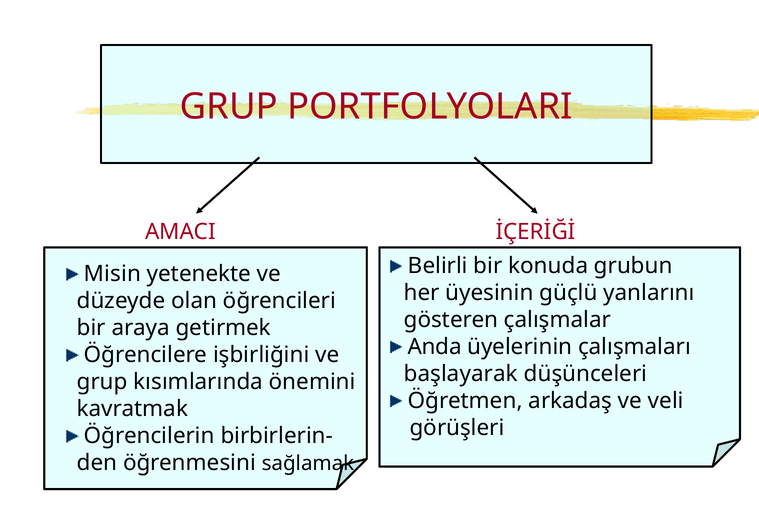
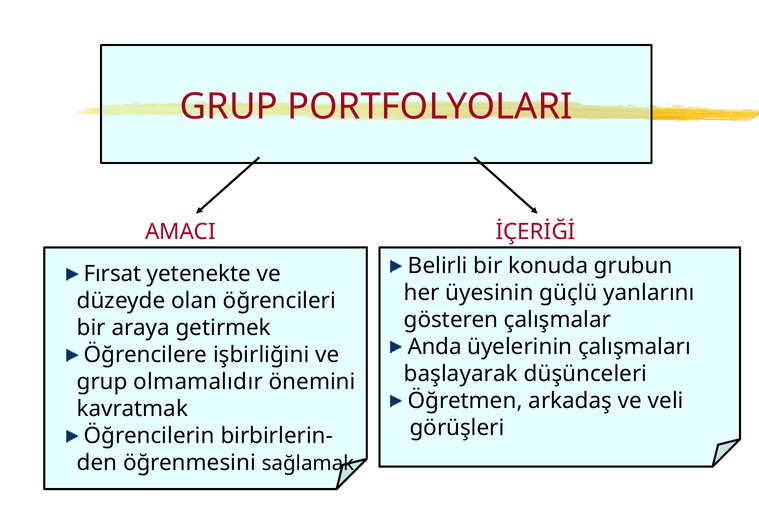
Misin: Misin -> Fırsat
kısımlarında: kısımlarında -> olmamalıdır
